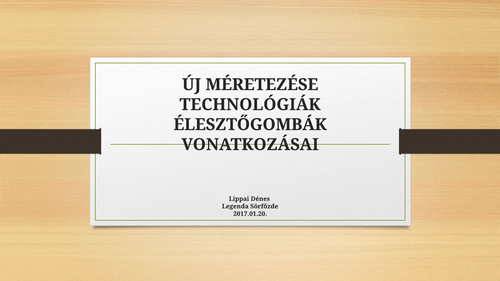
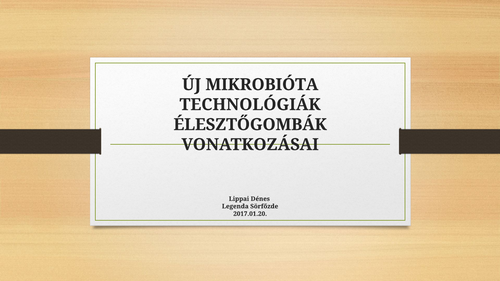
MÉRETEZÉSE: MÉRETEZÉSE -> MIKROBIÓTA
